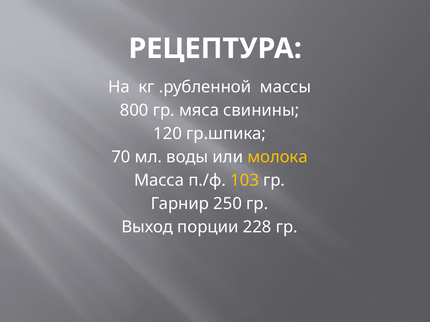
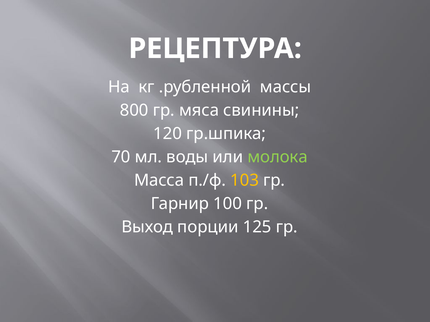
молока colour: yellow -> light green
250: 250 -> 100
228: 228 -> 125
